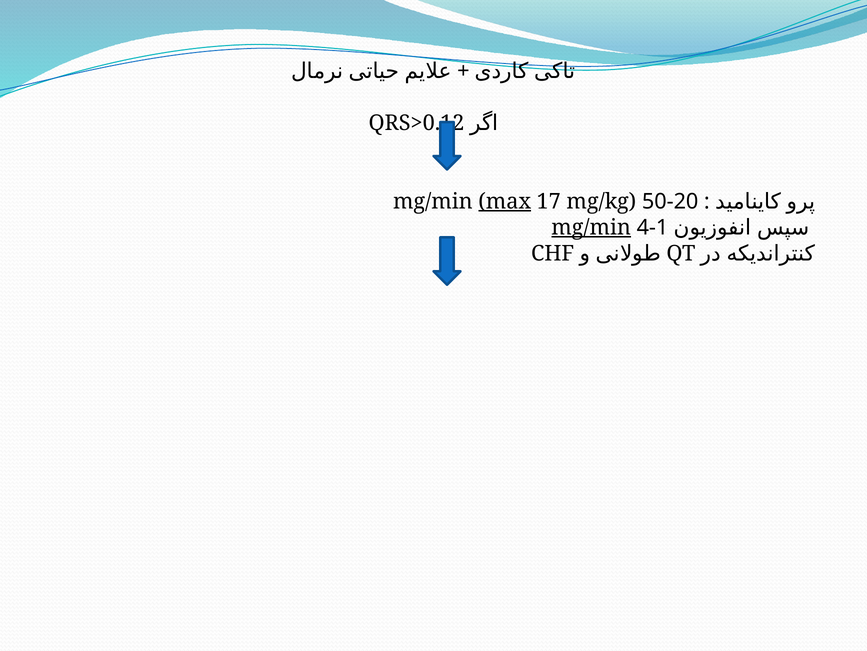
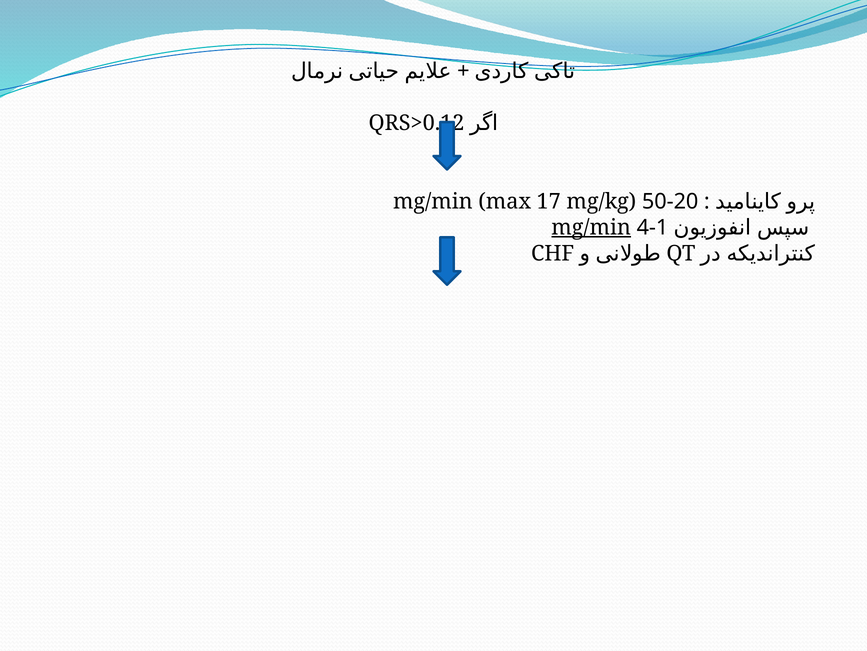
max underline: present -> none
